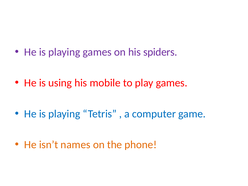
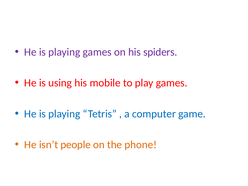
names: names -> people
